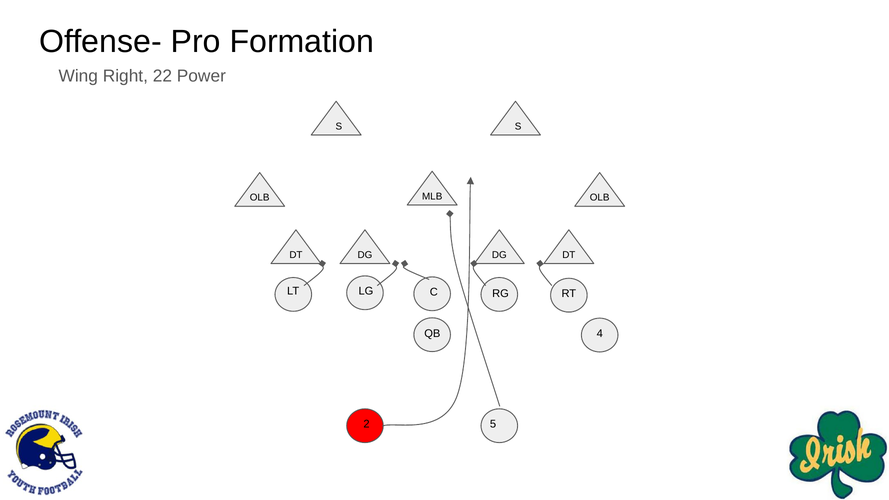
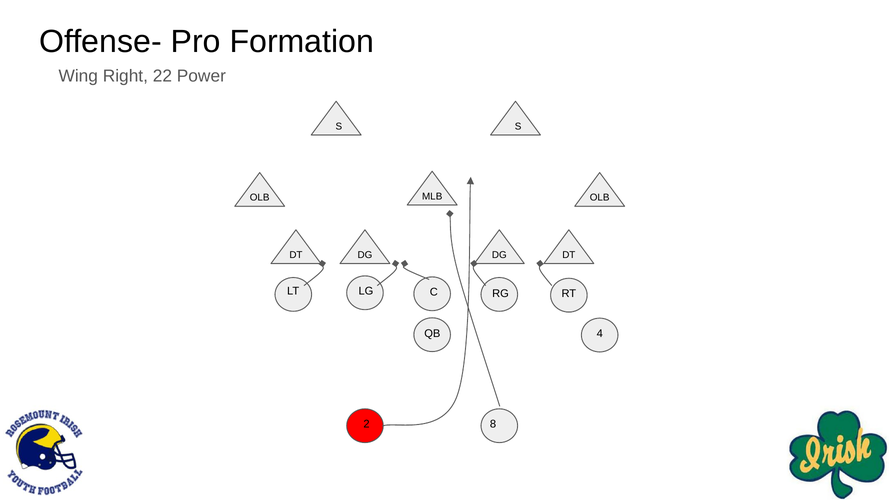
5: 5 -> 8
